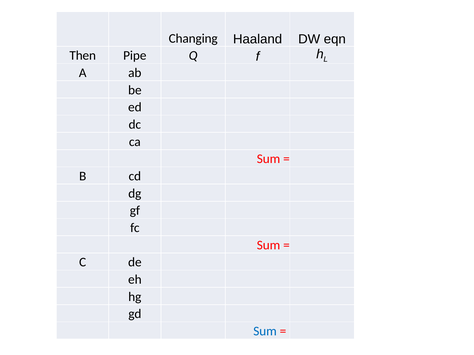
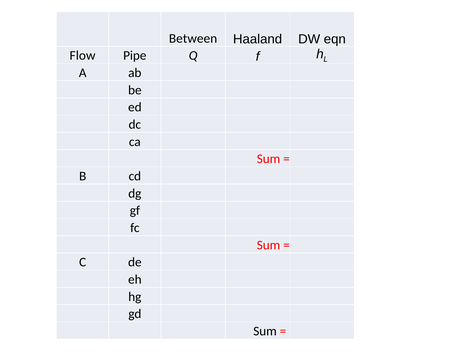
Changing: Changing -> Between
Then: Then -> Flow
Sum at (265, 332) colour: blue -> black
